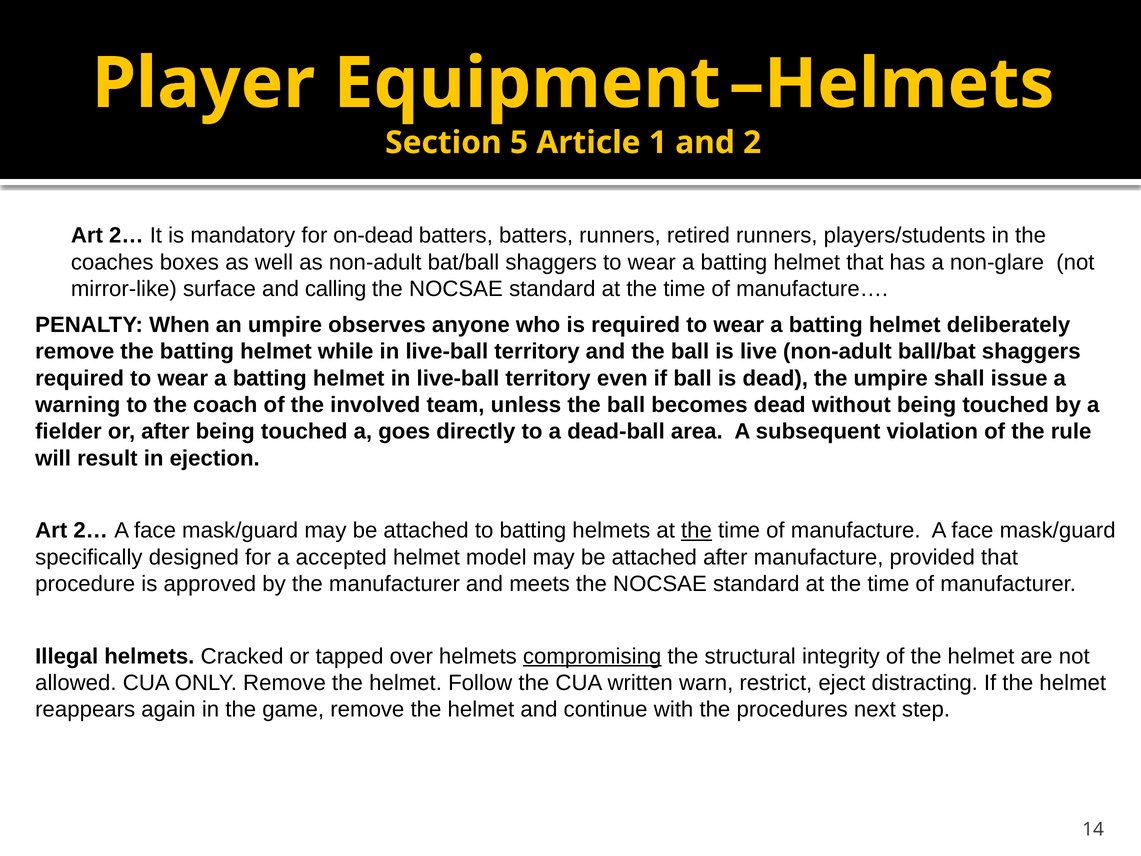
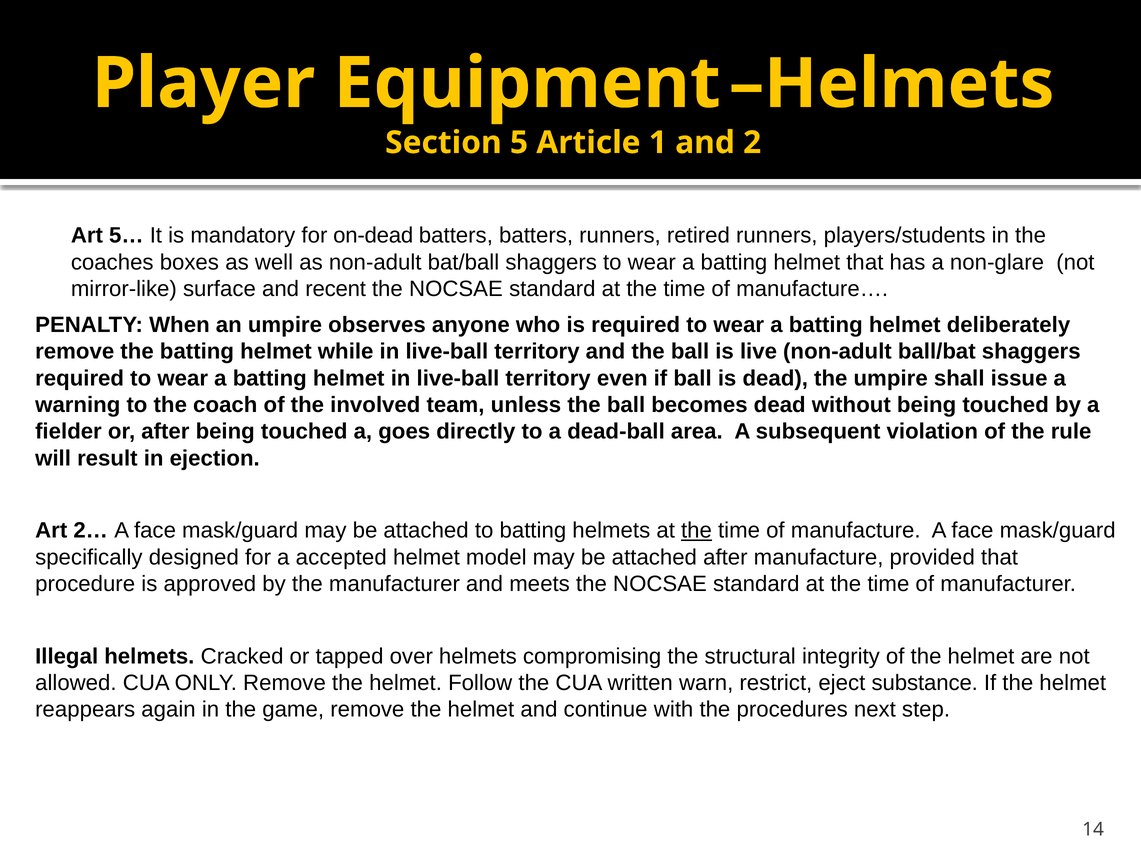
2… at (126, 235): 2… -> 5…
calling: calling -> recent
compromising underline: present -> none
distracting: distracting -> substance
